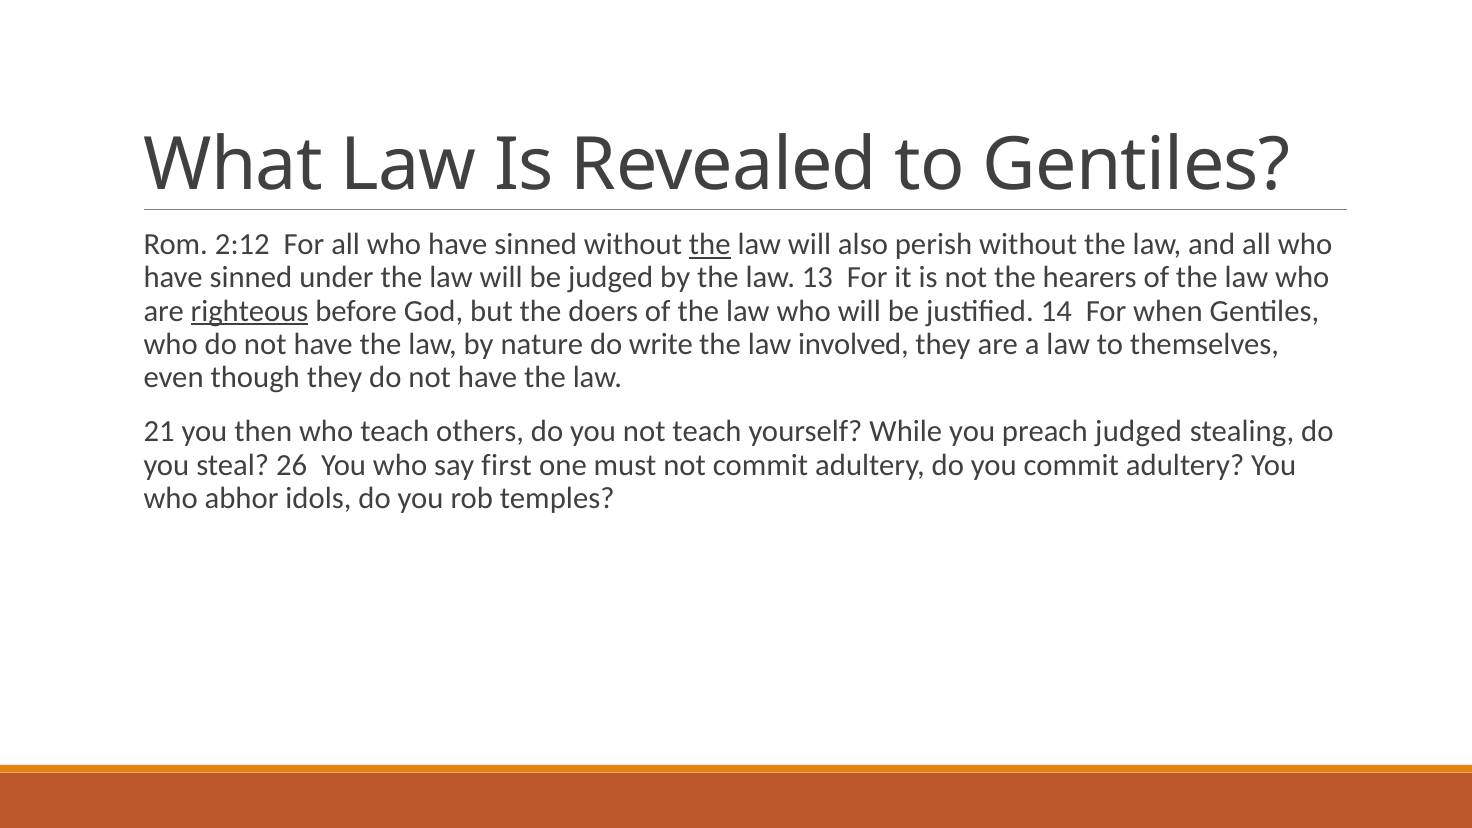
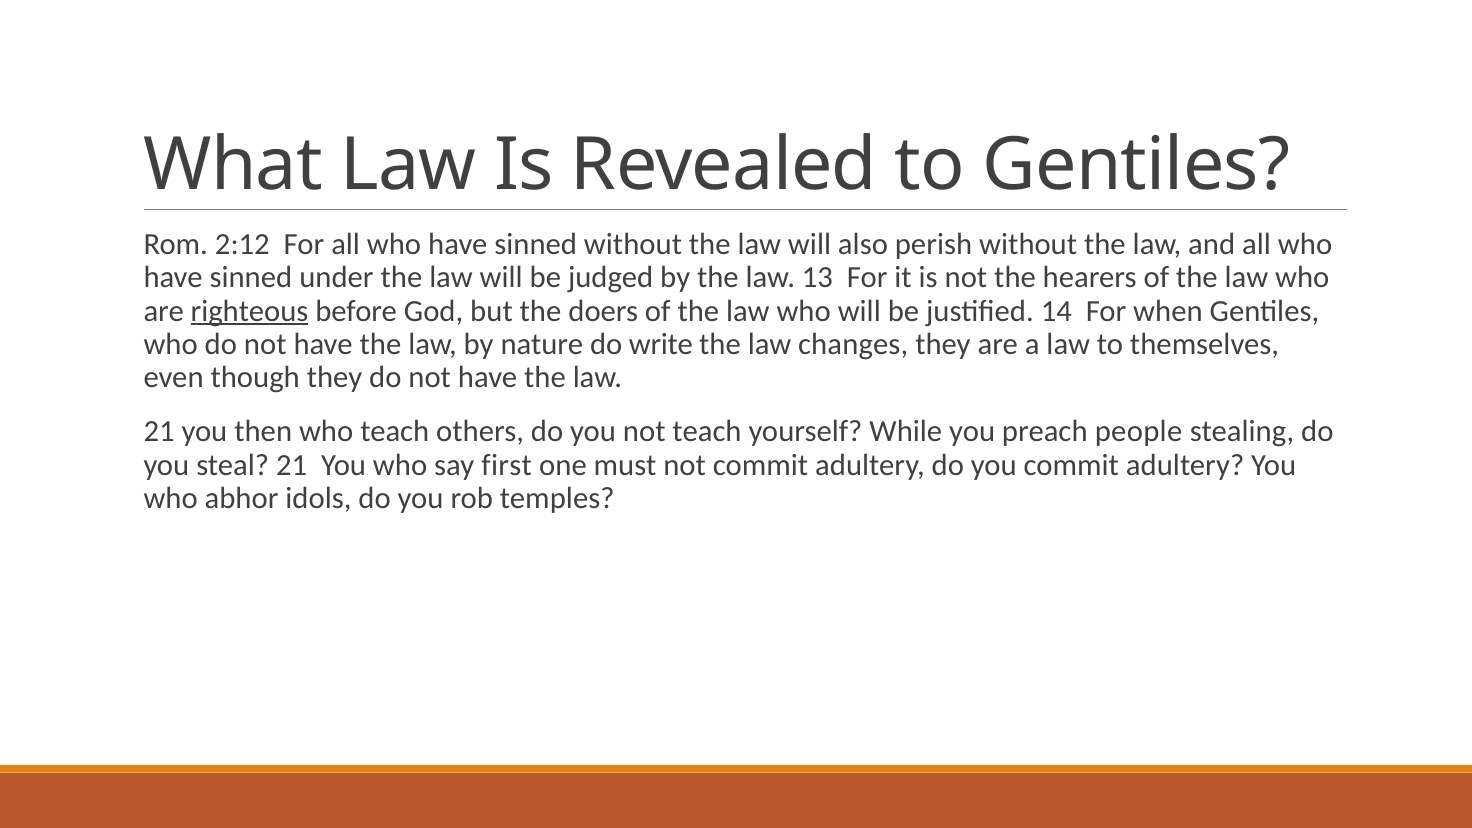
the at (710, 245) underline: present -> none
involved: involved -> changes
preach judged: judged -> people
steal 26: 26 -> 21
